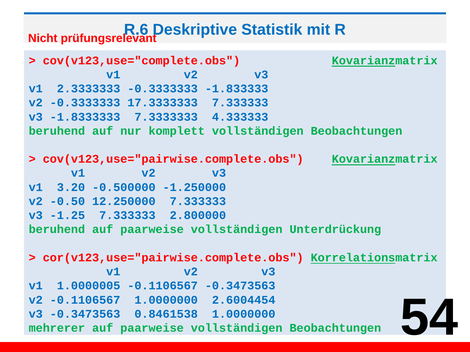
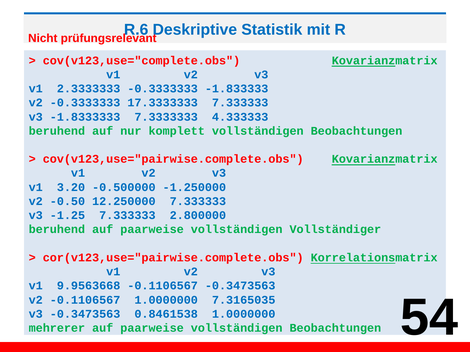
Unterdrückung: Unterdrückung -> Vollständiger
1.0000005: 1.0000005 -> 9.9563668
2.6004454: 2.6004454 -> 7.3165035
